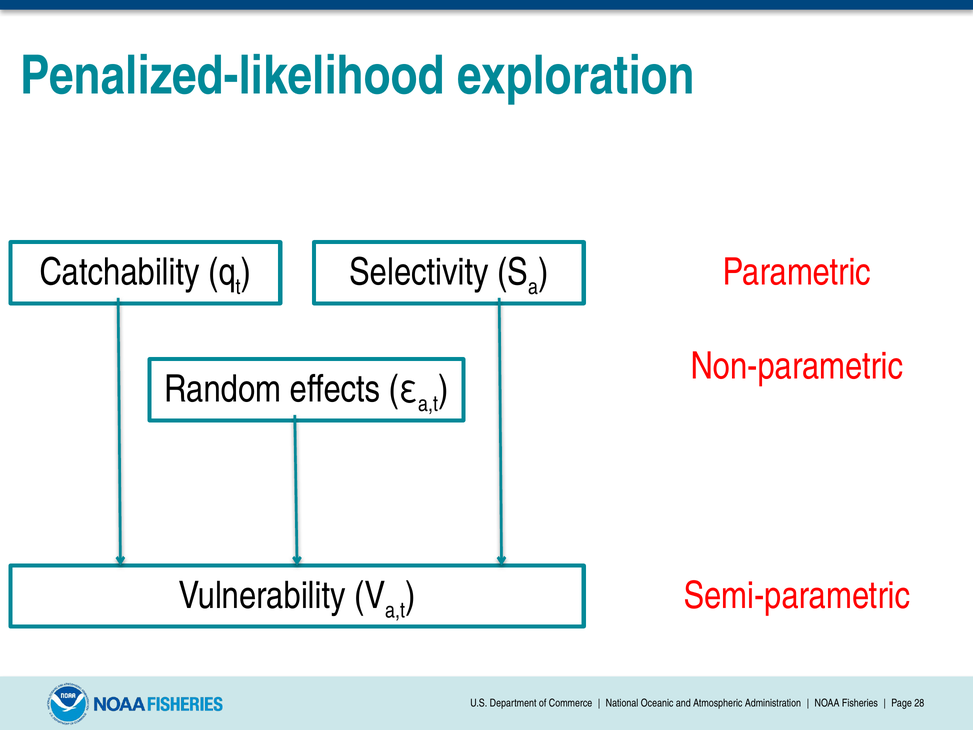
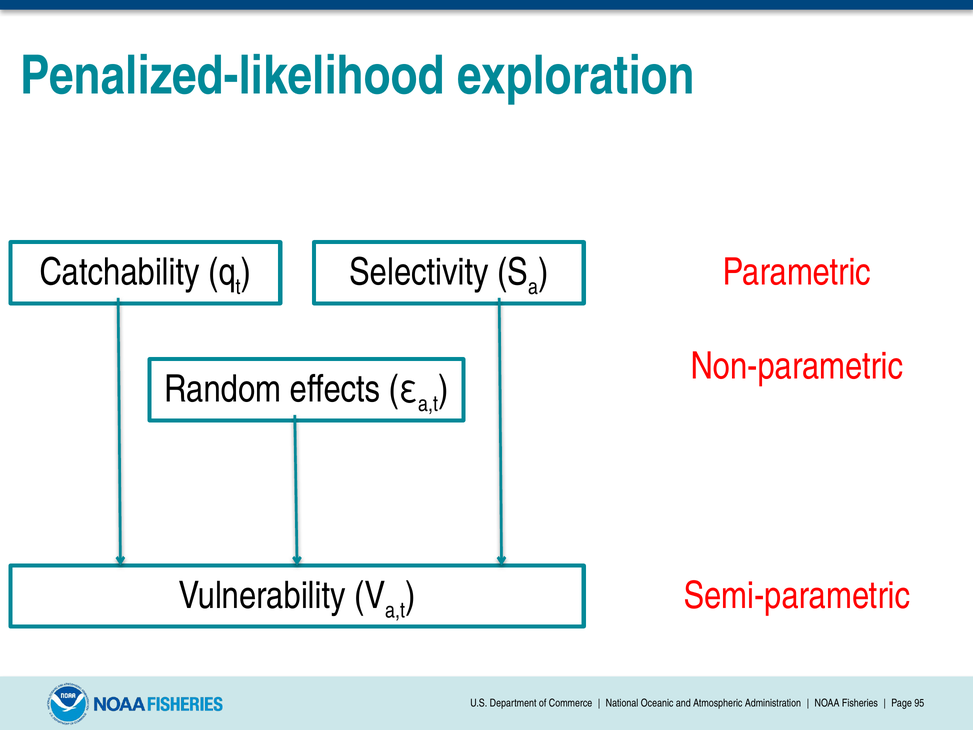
28: 28 -> 95
